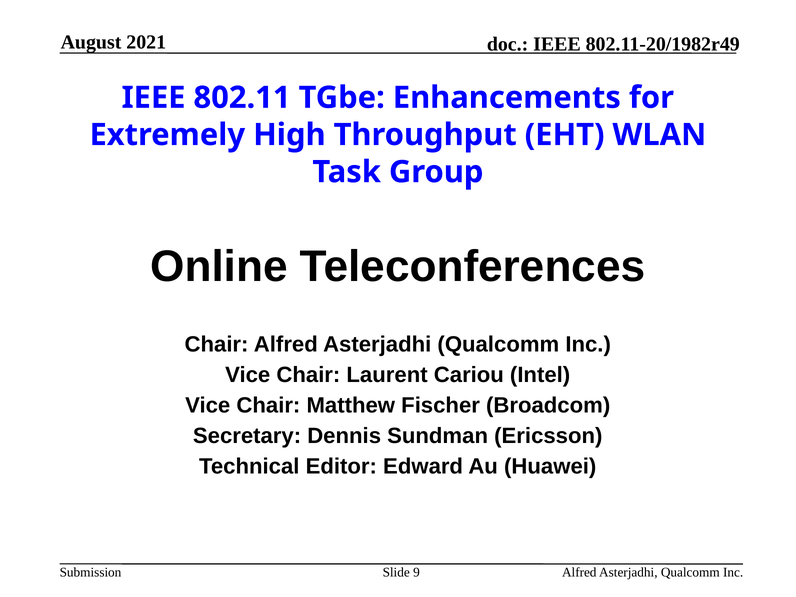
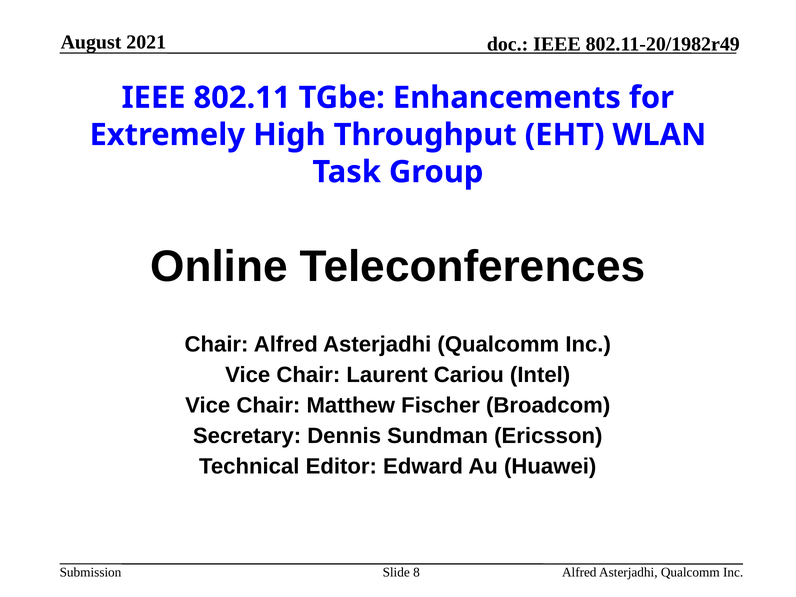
9: 9 -> 8
